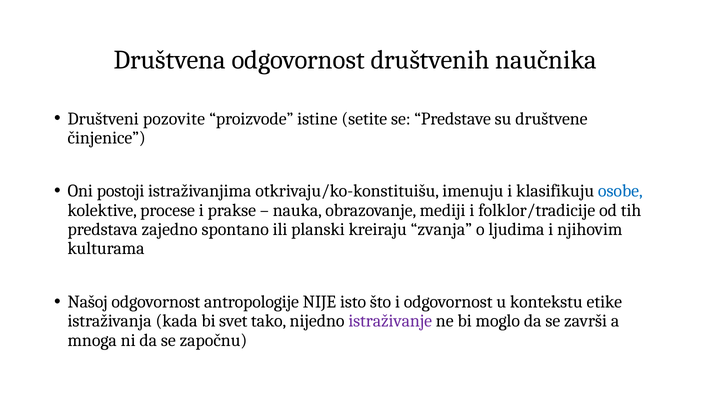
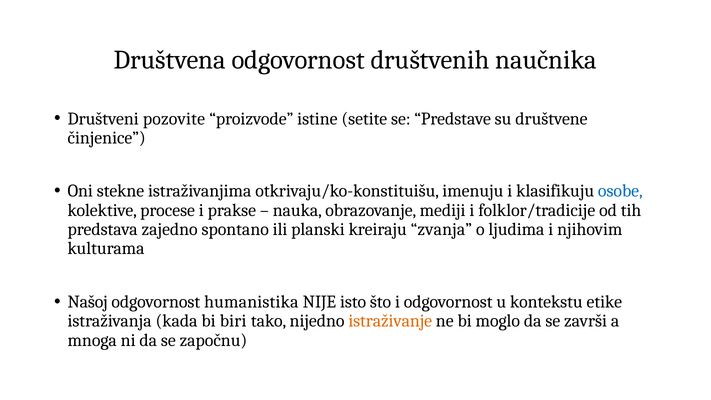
postoji: postoji -> stekne
antropologije: antropologije -> humanistika
svet: svet -> biri
istraživanje colour: purple -> orange
